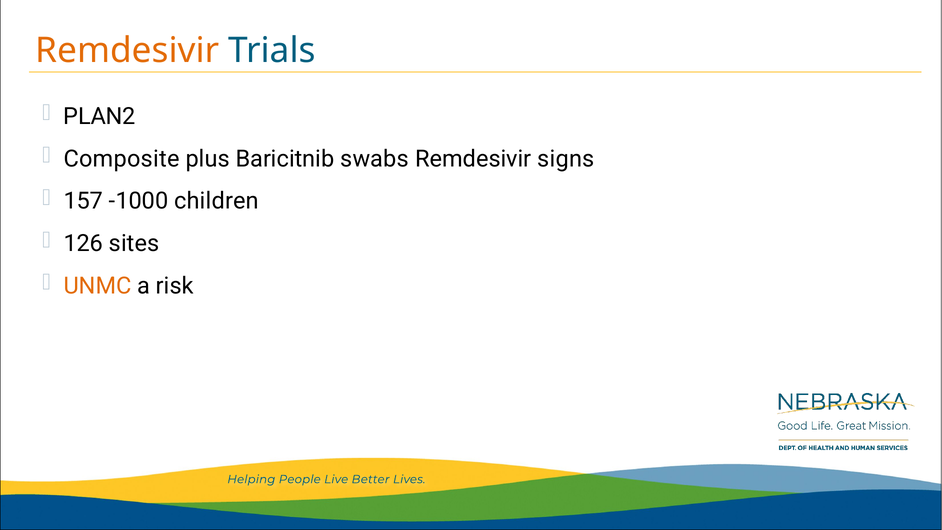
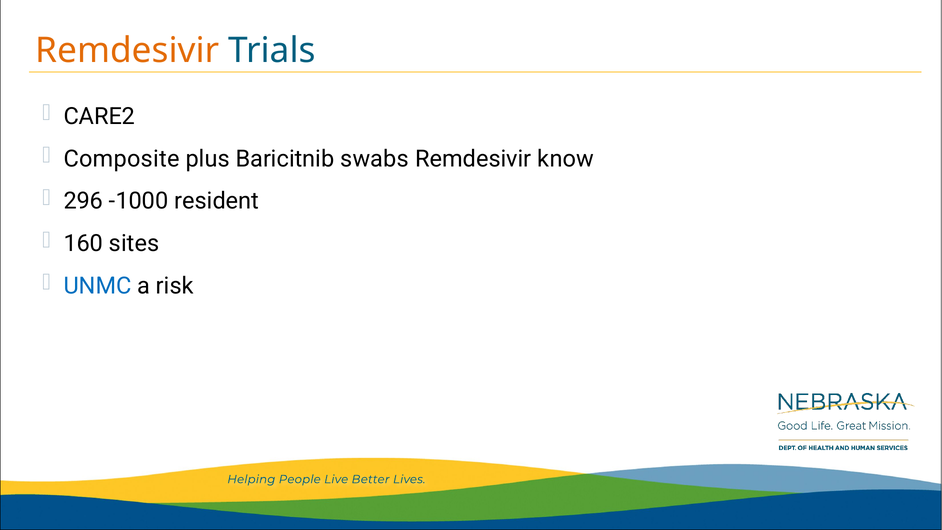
PLAN2: PLAN2 -> CARE2
signs: signs -> know
157: 157 -> 296
children: children -> resident
126: 126 -> 160
UNMC colour: orange -> blue
